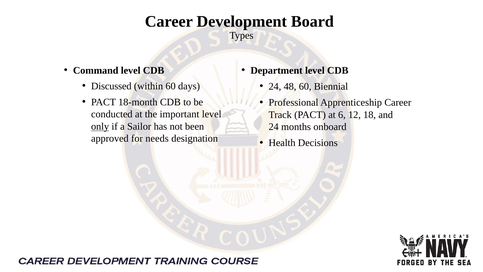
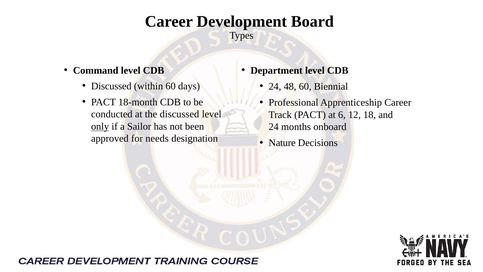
the important: important -> discussed
Health: Health -> Nature
